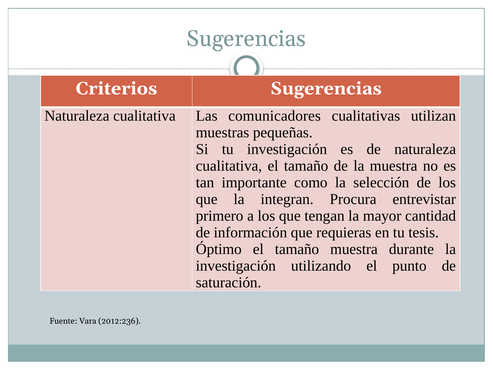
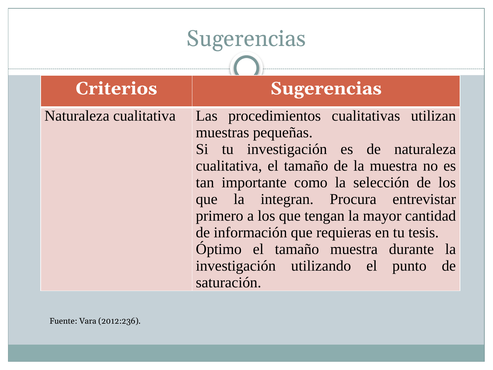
comunicadores: comunicadores -> procedimientos
